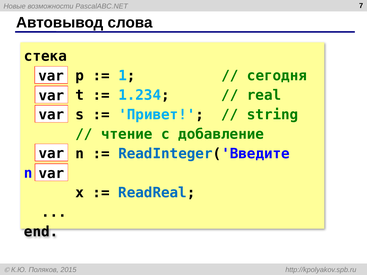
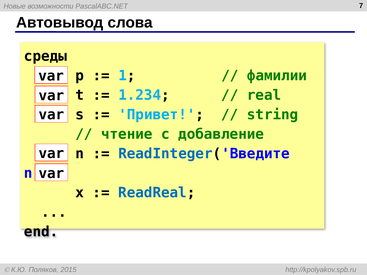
стека: стека -> среды
сегодня: сегодня -> фамилии
